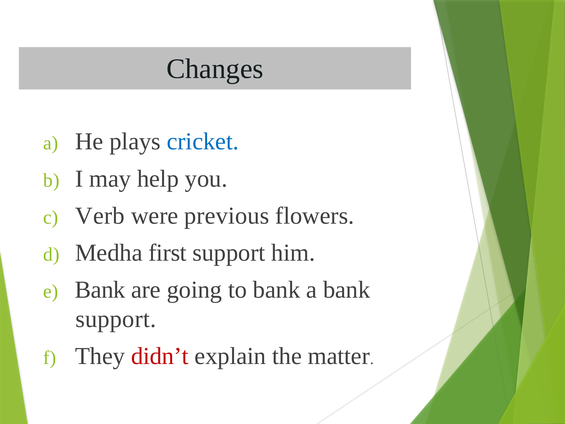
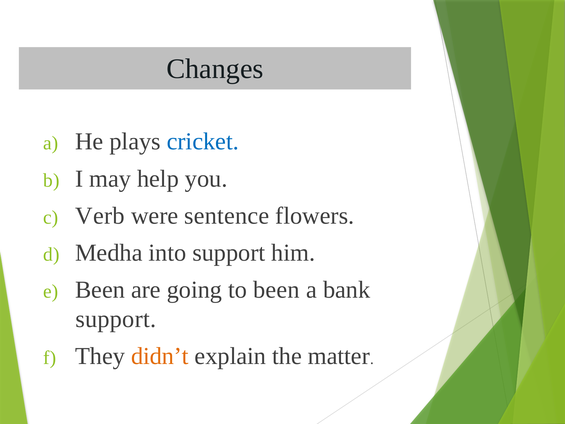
previous: previous -> sentence
first: first -> into
Bank at (100, 290): Bank -> Been
to bank: bank -> been
didn’t colour: red -> orange
